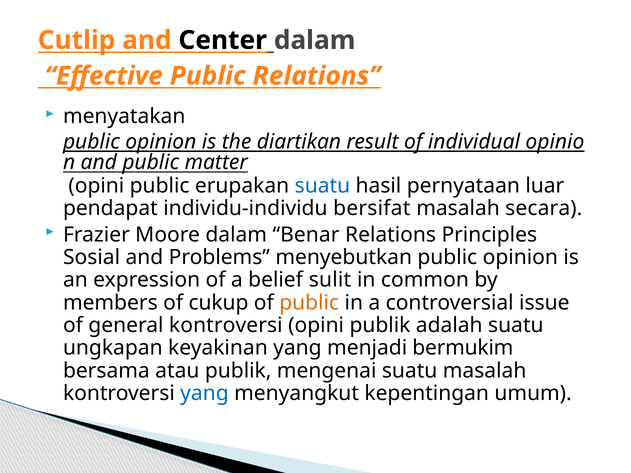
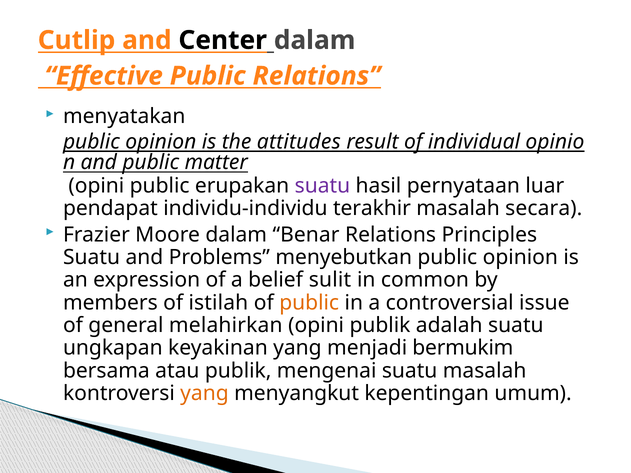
diartikan: diartikan -> attitudes
suatu at (322, 186) colour: blue -> purple
bersifat: bersifat -> terakhir
Sosial at (92, 257): Sosial -> Suatu
cukup: cukup -> istilah
general kontroversi: kontroversi -> melahirkan
yang at (204, 394) colour: blue -> orange
